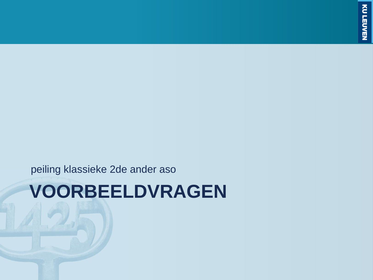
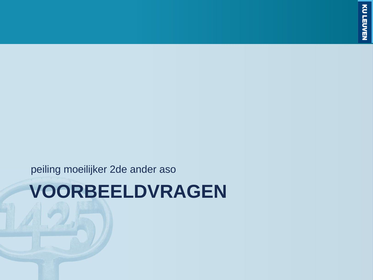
klassieke: klassieke -> moeilijker
